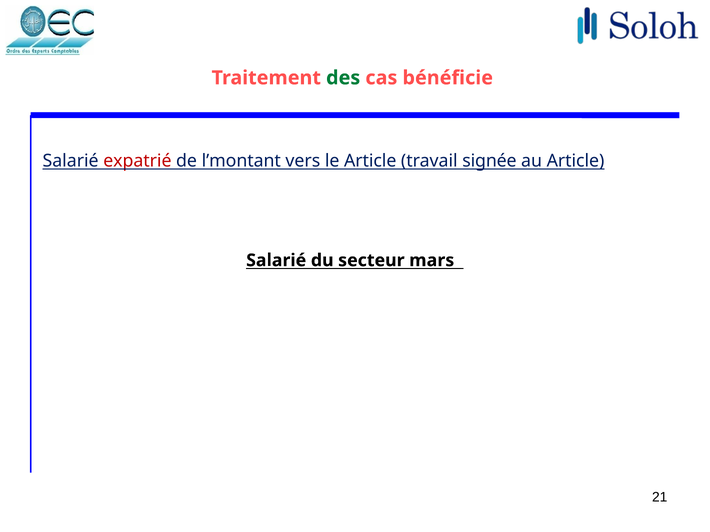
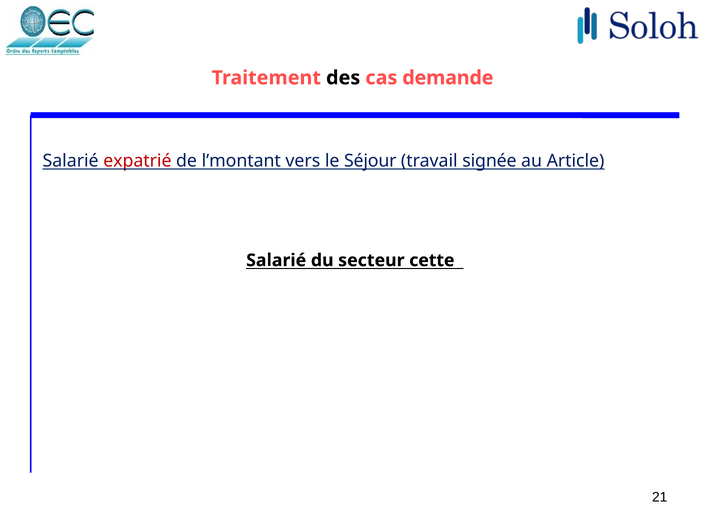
des colour: green -> black
bénéficie: bénéficie -> demande
le Article: Article -> Séjour
mars: mars -> cette
